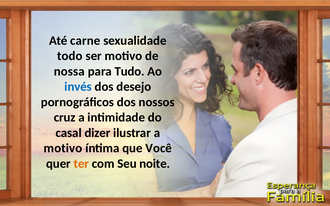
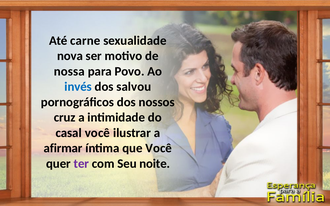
todo: todo -> nova
Tudo: Tudo -> Povo
desejo: desejo -> salvou
casal dizer: dizer -> você
motivo at (63, 148): motivo -> afirmar
ter colour: orange -> purple
